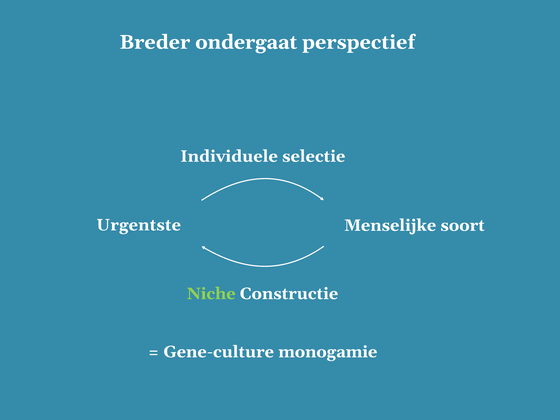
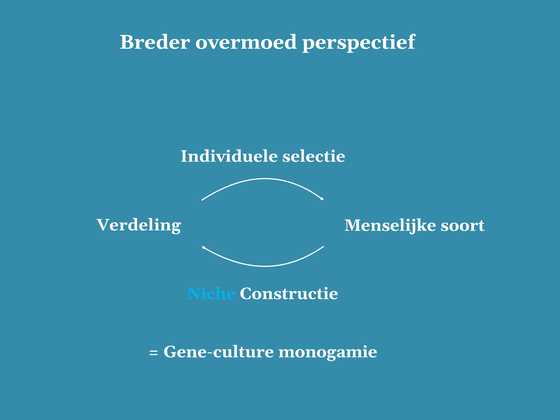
ondergaat: ondergaat -> overmoed
Urgentste: Urgentste -> Verdeling
Niche colour: light green -> light blue
